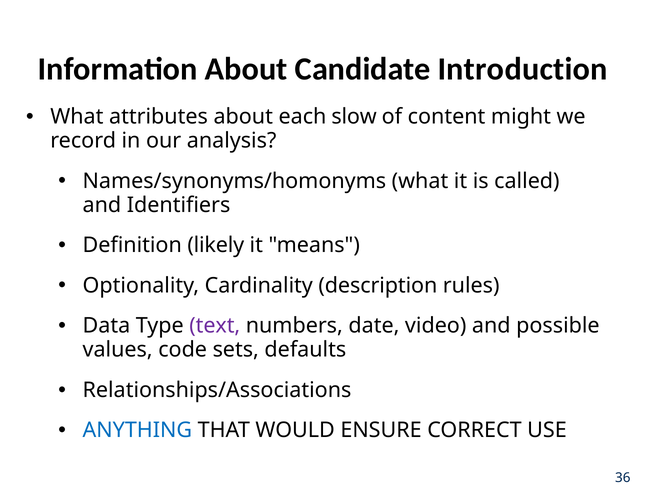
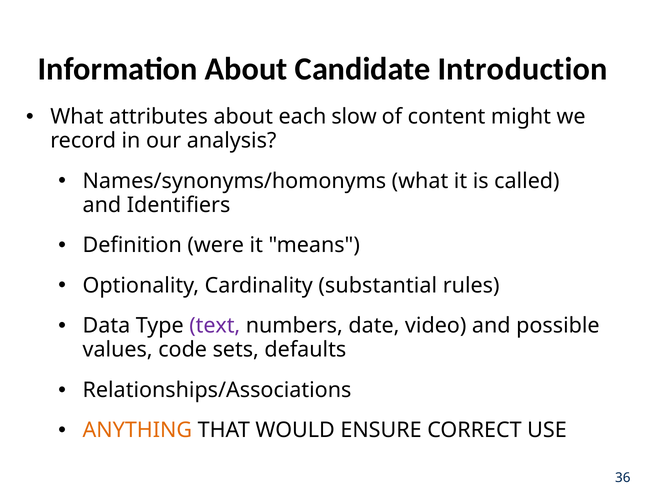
likely: likely -> were
description: description -> substantial
ANYTHING colour: blue -> orange
